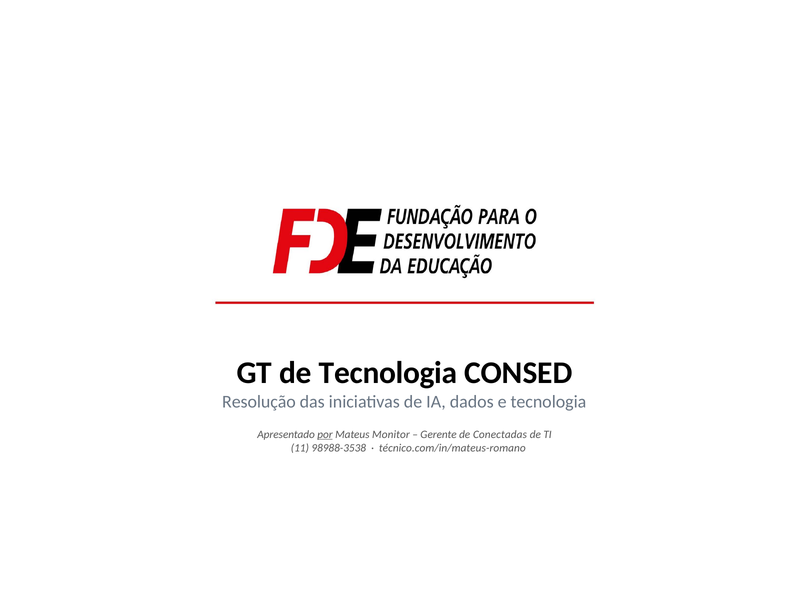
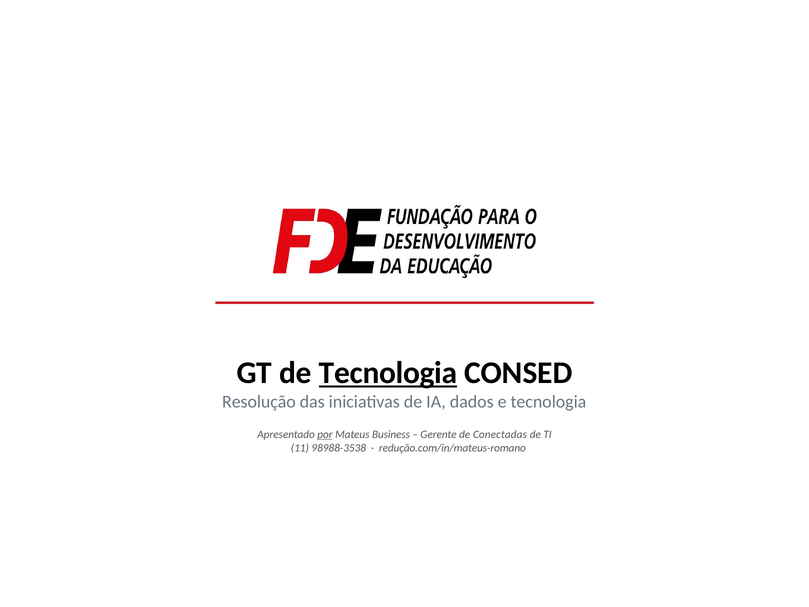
Tecnologia at (388, 373) underline: none -> present
Monitor: Monitor -> Business
técnico.com/in/mateus-romano: técnico.com/in/mateus-romano -> redução.com/in/mateus-romano
